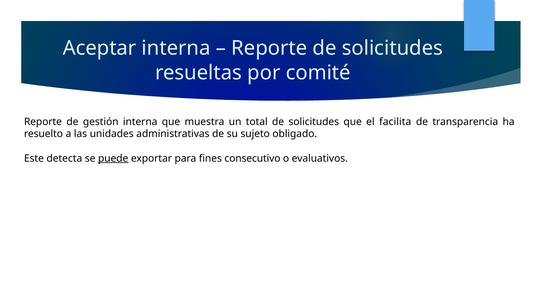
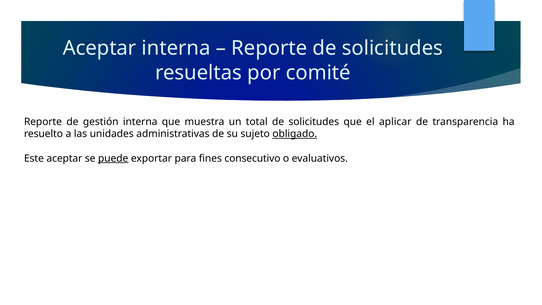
facilita: facilita -> aplicar
obligado underline: none -> present
Este detecta: detecta -> aceptar
